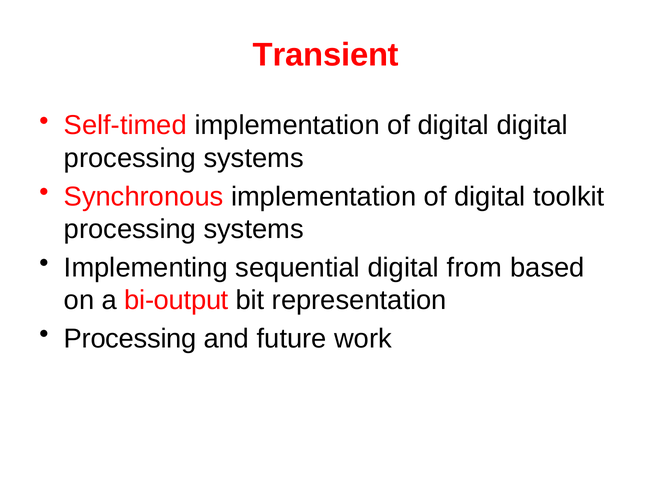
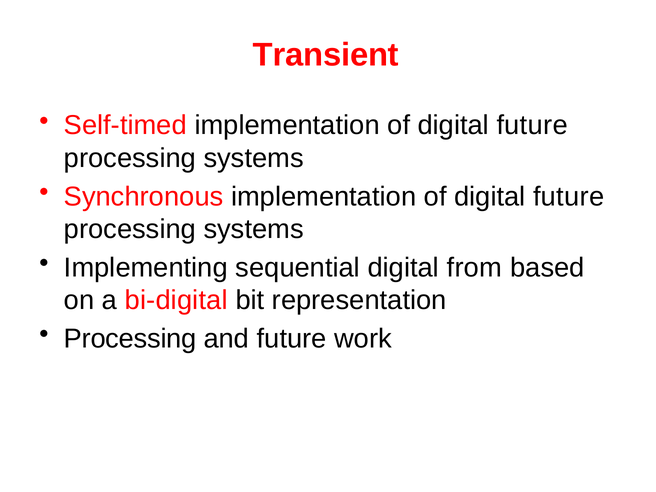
digital at (532, 125): digital -> future
toolkit at (569, 197): toolkit -> future
bi-output: bi-output -> bi-digital
